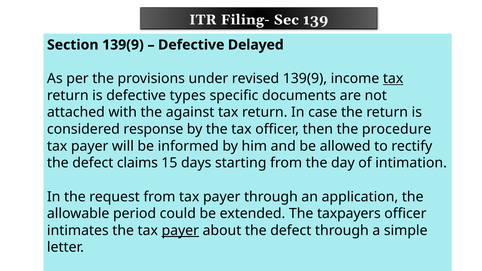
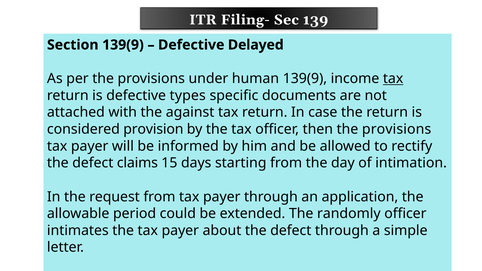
revised: revised -> human
response: response -> provision
then the procedure: procedure -> provisions
taxpayers: taxpayers -> randomly
payer at (180, 231) underline: present -> none
